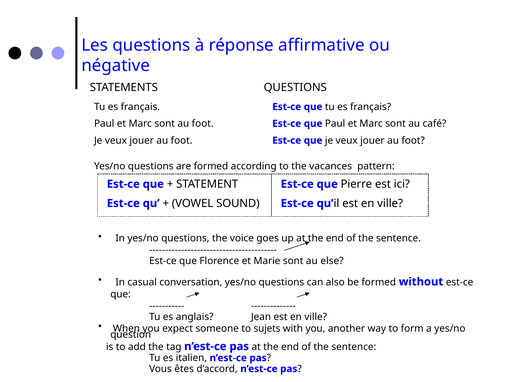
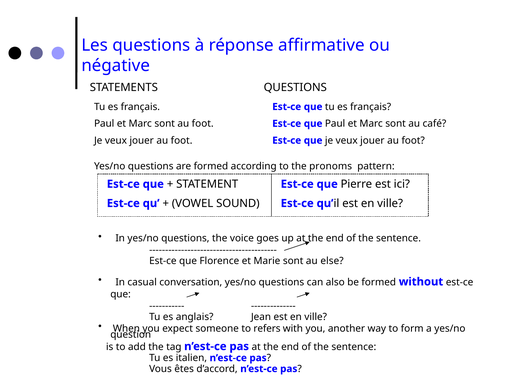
vacances: vacances -> pronoms
sujets: sujets -> refers
